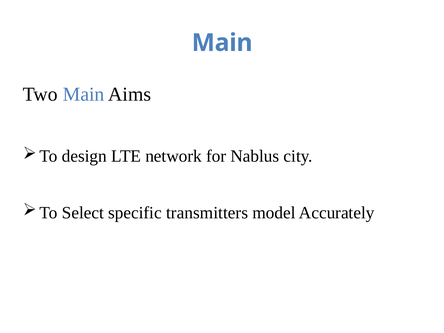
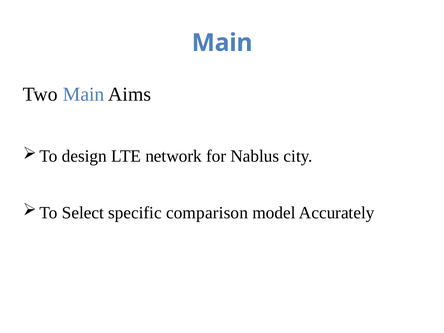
transmitters: transmitters -> comparison
